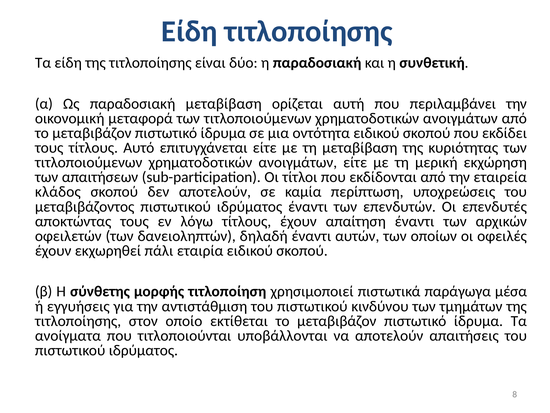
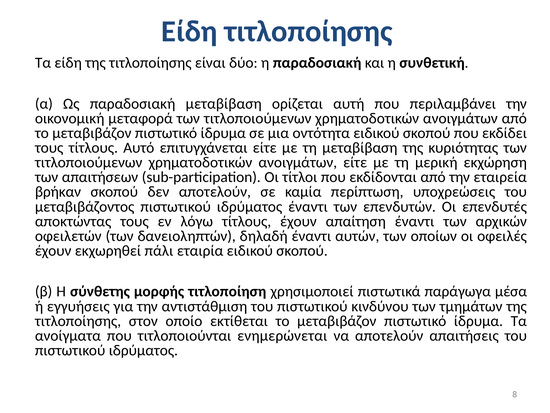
κλάδος: κλάδος -> βρήκαν
υποβάλλονται: υποβάλλονται -> ενημερώνεται
